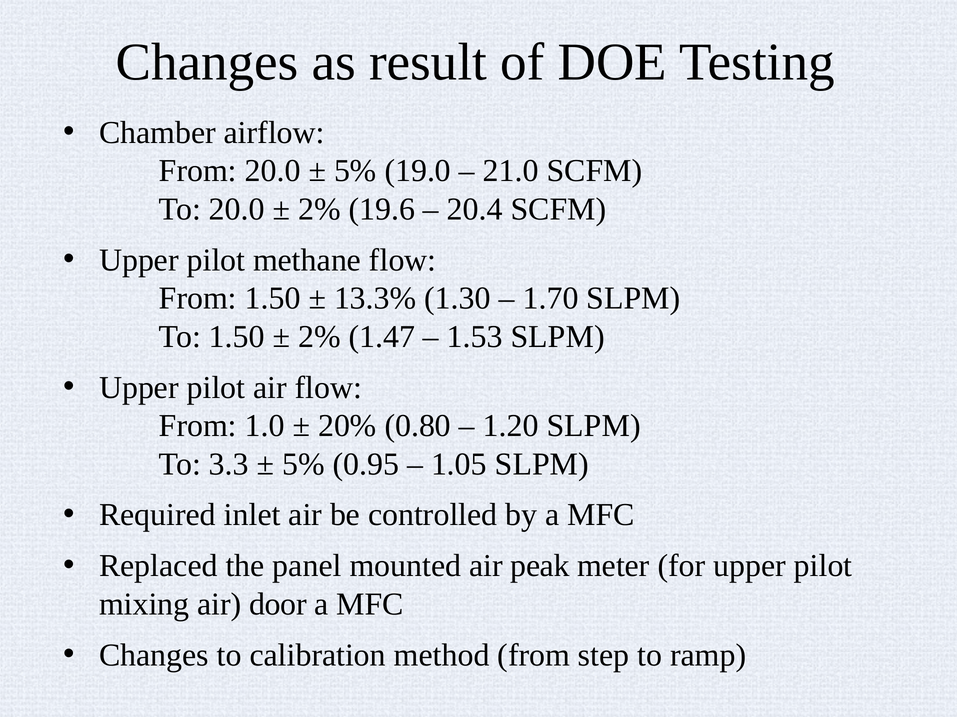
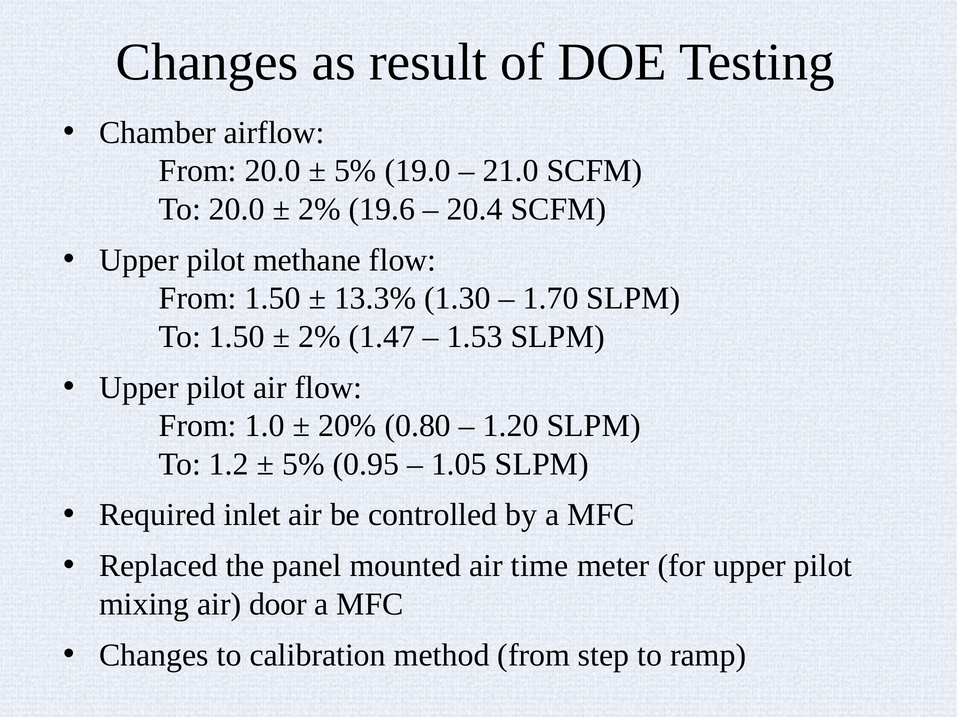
3.3: 3.3 -> 1.2
peak: peak -> time
